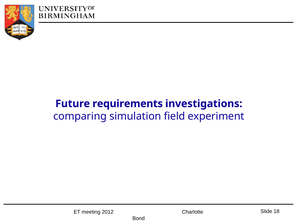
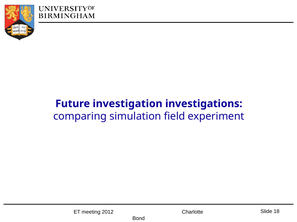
requirements: requirements -> investigation
